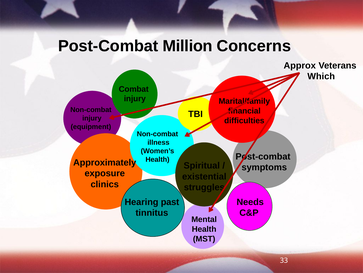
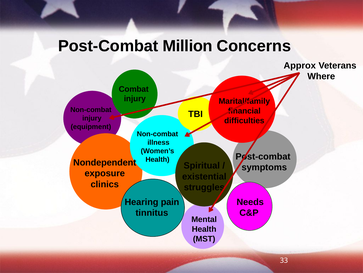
Which: Which -> Where
Approximately: Approximately -> Nondependent
past: past -> pain
